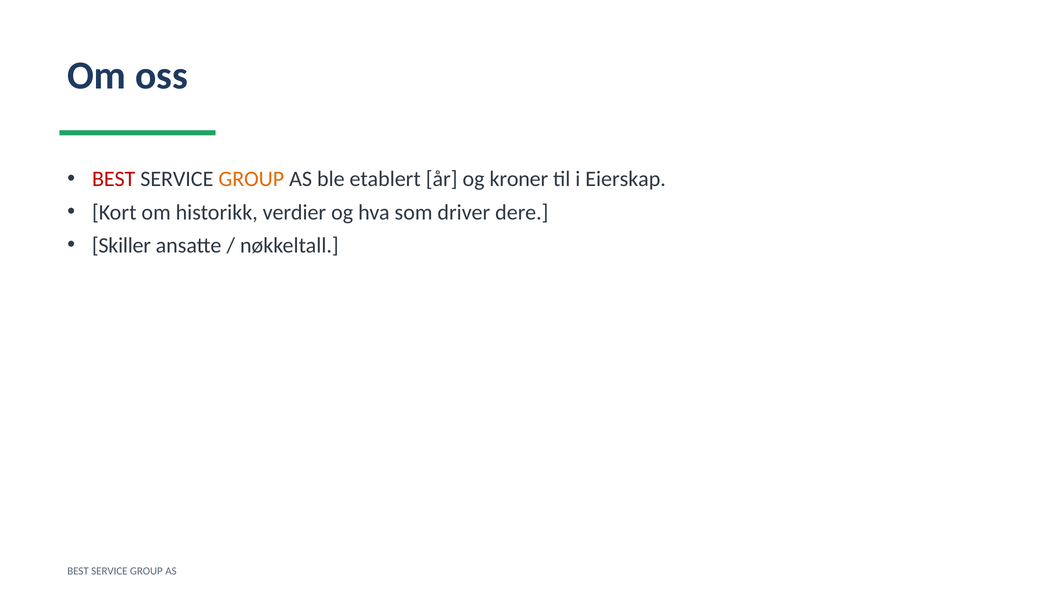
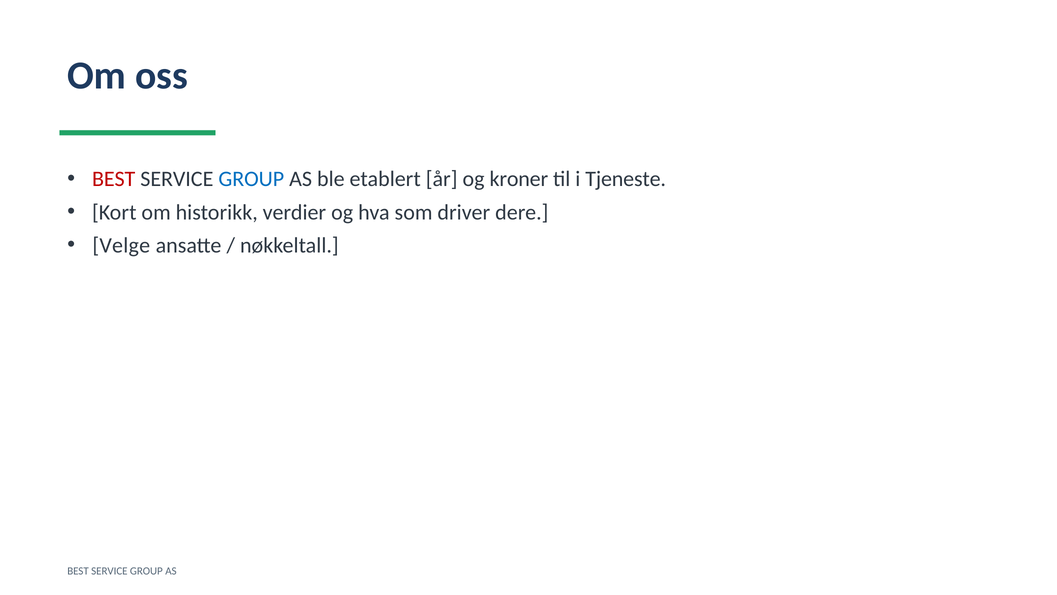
GROUP at (251, 179) colour: orange -> blue
Eierskap: Eierskap -> Tjeneste
Skiller: Skiller -> Velge
